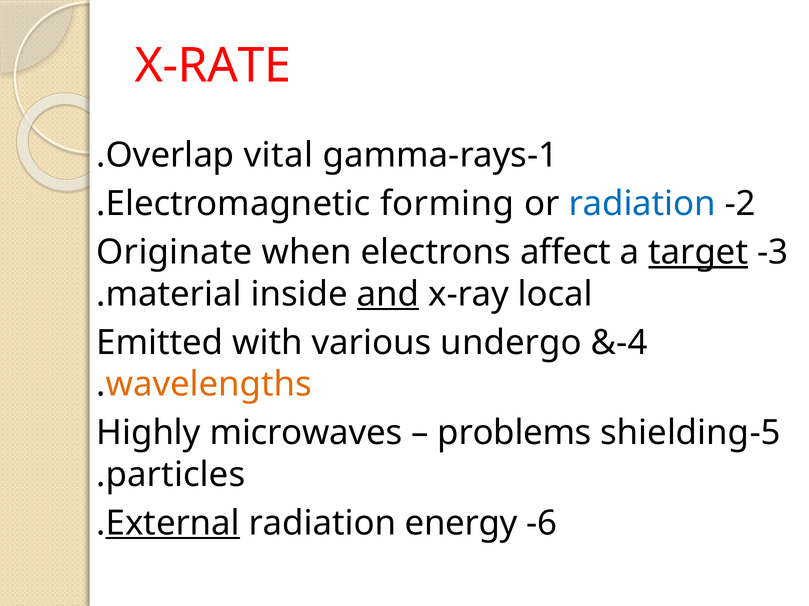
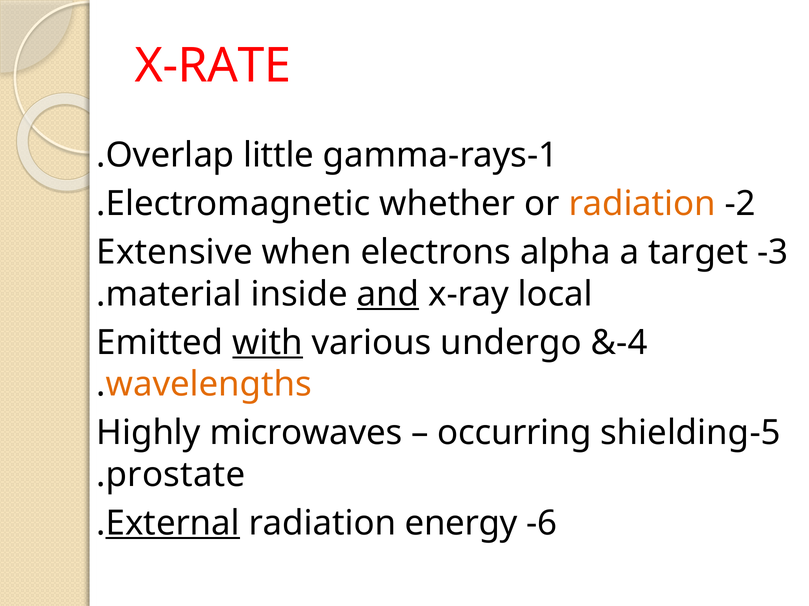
vital: vital -> little
forming: forming -> whether
radiation at (642, 204) colour: blue -> orange
Originate: Originate -> Extensive
affect: affect -> alpha
target underline: present -> none
with underline: none -> present
problems: problems -> occurring
particles: particles -> prostate
